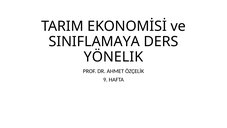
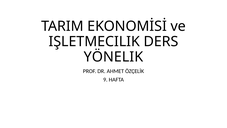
SINIFLAMAYA: SINIFLAMAYA -> IŞLETMECILIK
